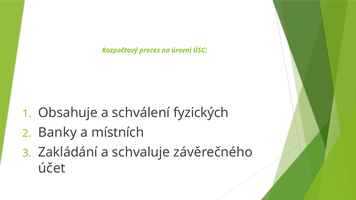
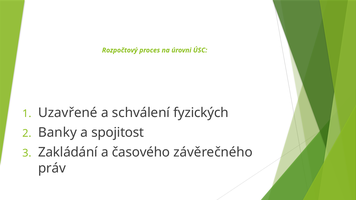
Obsahuje: Obsahuje -> Uzavřené
místních: místních -> spojitost
schvaluje: schvaluje -> časového
účet: účet -> práv
